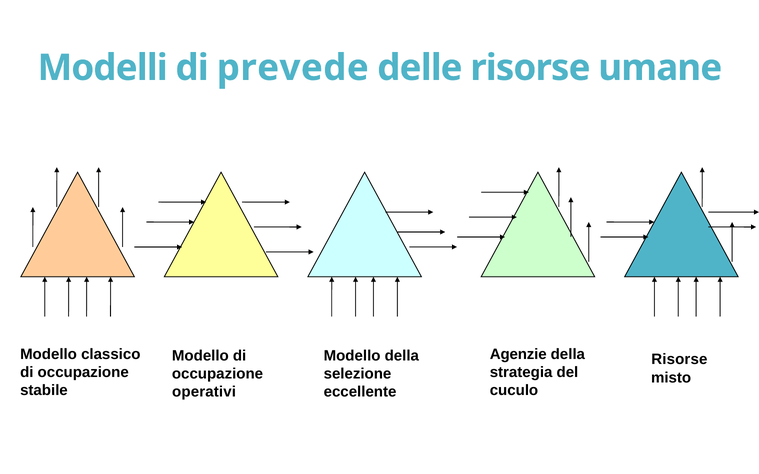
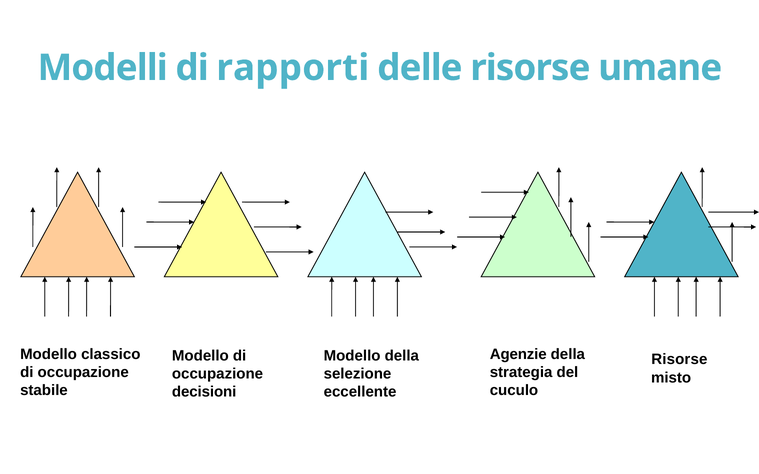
prevede: prevede -> rapporti
operativi: operativi -> decisioni
